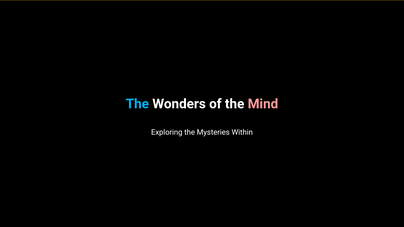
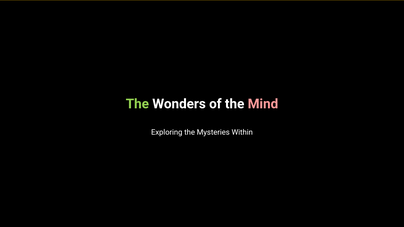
The at (137, 104) colour: light blue -> light green
